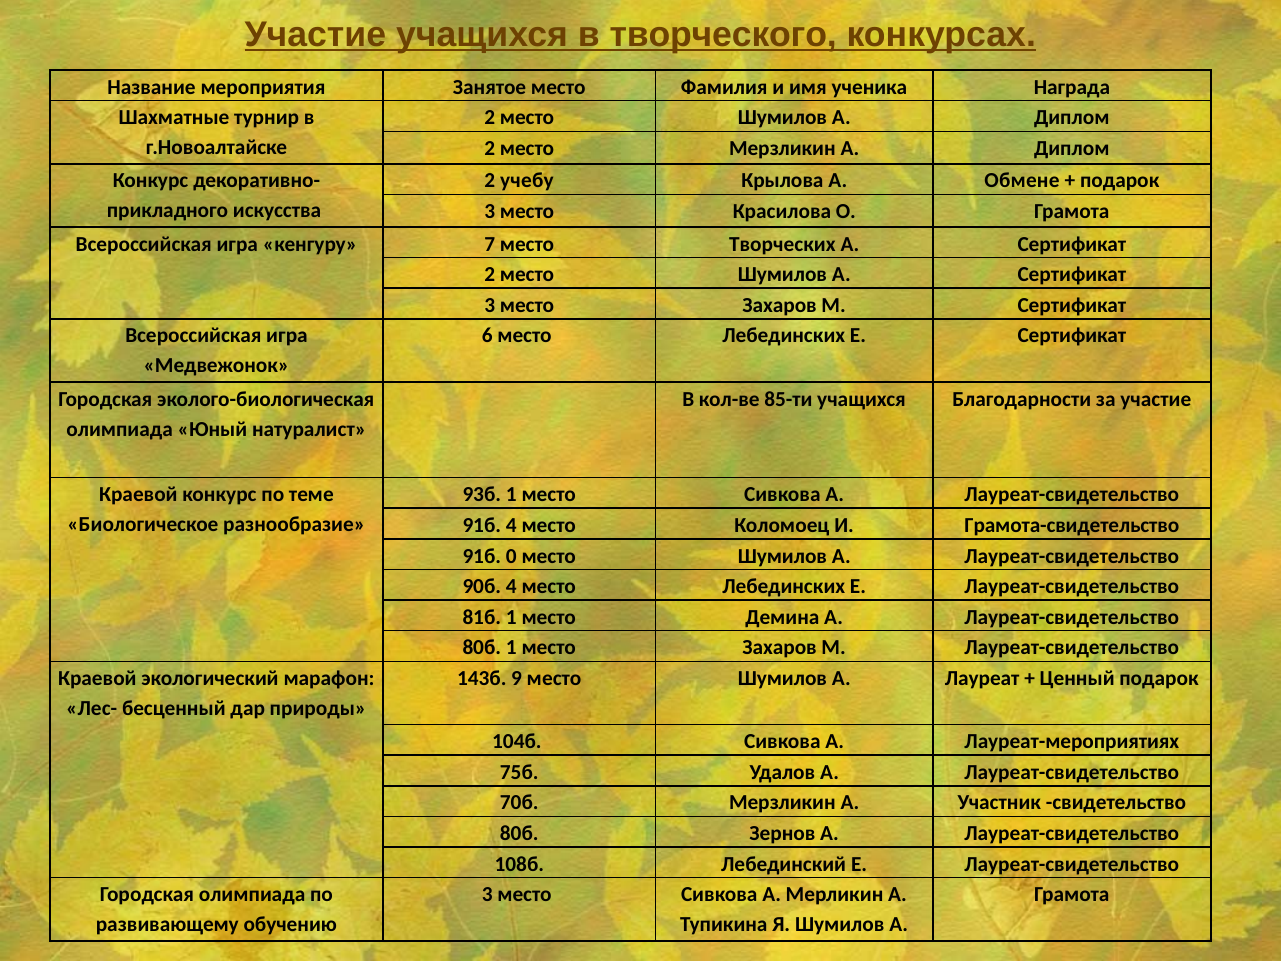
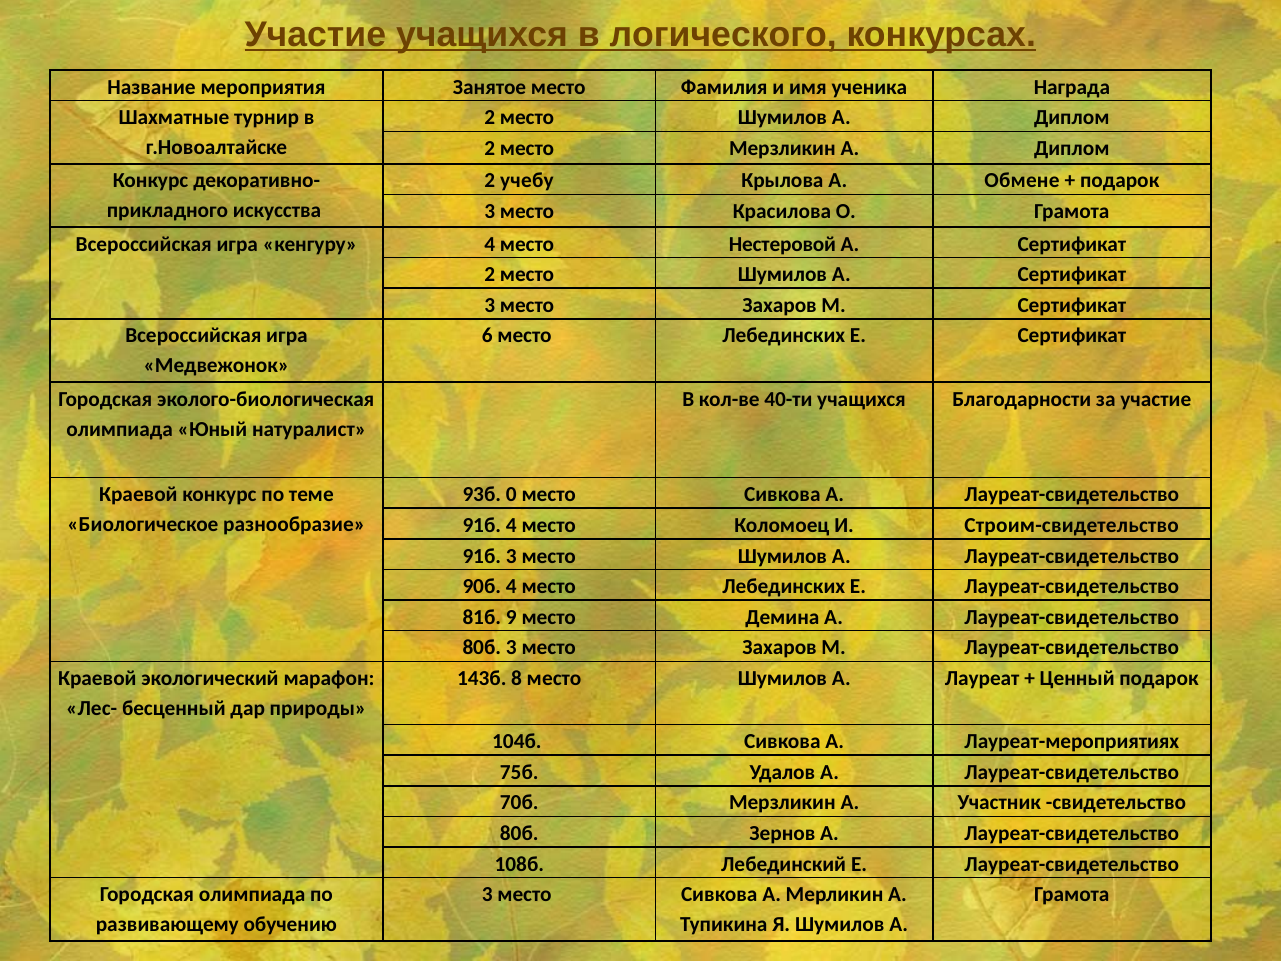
творческого: творческого -> логического
кенгуру 7: 7 -> 4
Творческих: Творческих -> Нестеровой
85-ти: 85-ти -> 40-ти
93б 1: 1 -> 0
Грамота-свидетельство: Грамота-свидетельство -> Строим-свидетельство
91б 0: 0 -> 3
81б 1: 1 -> 9
80б 1: 1 -> 3
9: 9 -> 8
